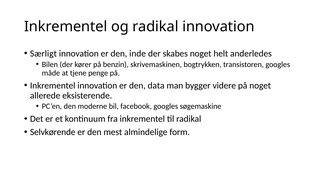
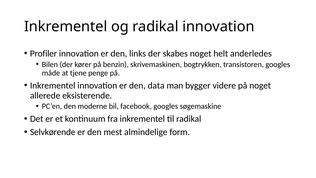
Særligt: Særligt -> Profiler
inde: inde -> links
